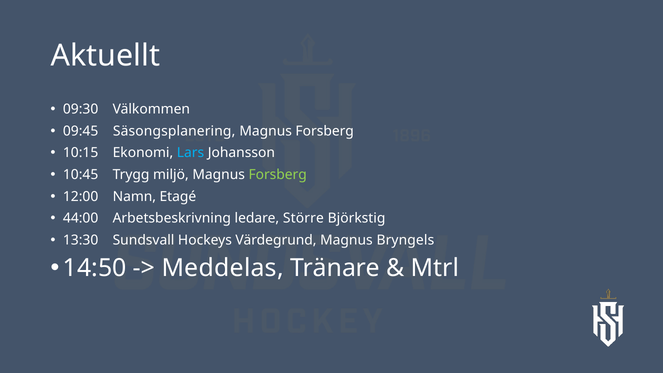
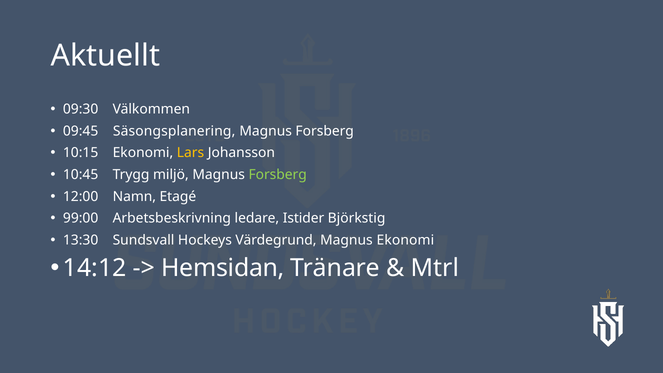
Lars colour: light blue -> yellow
44:00: 44:00 -> 99:00
Större: Större -> Istider
Magnus Bryngels: Bryngels -> Ekonomi
14:50: 14:50 -> 14:12
Meddelas: Meddelas -> Hemsidan
